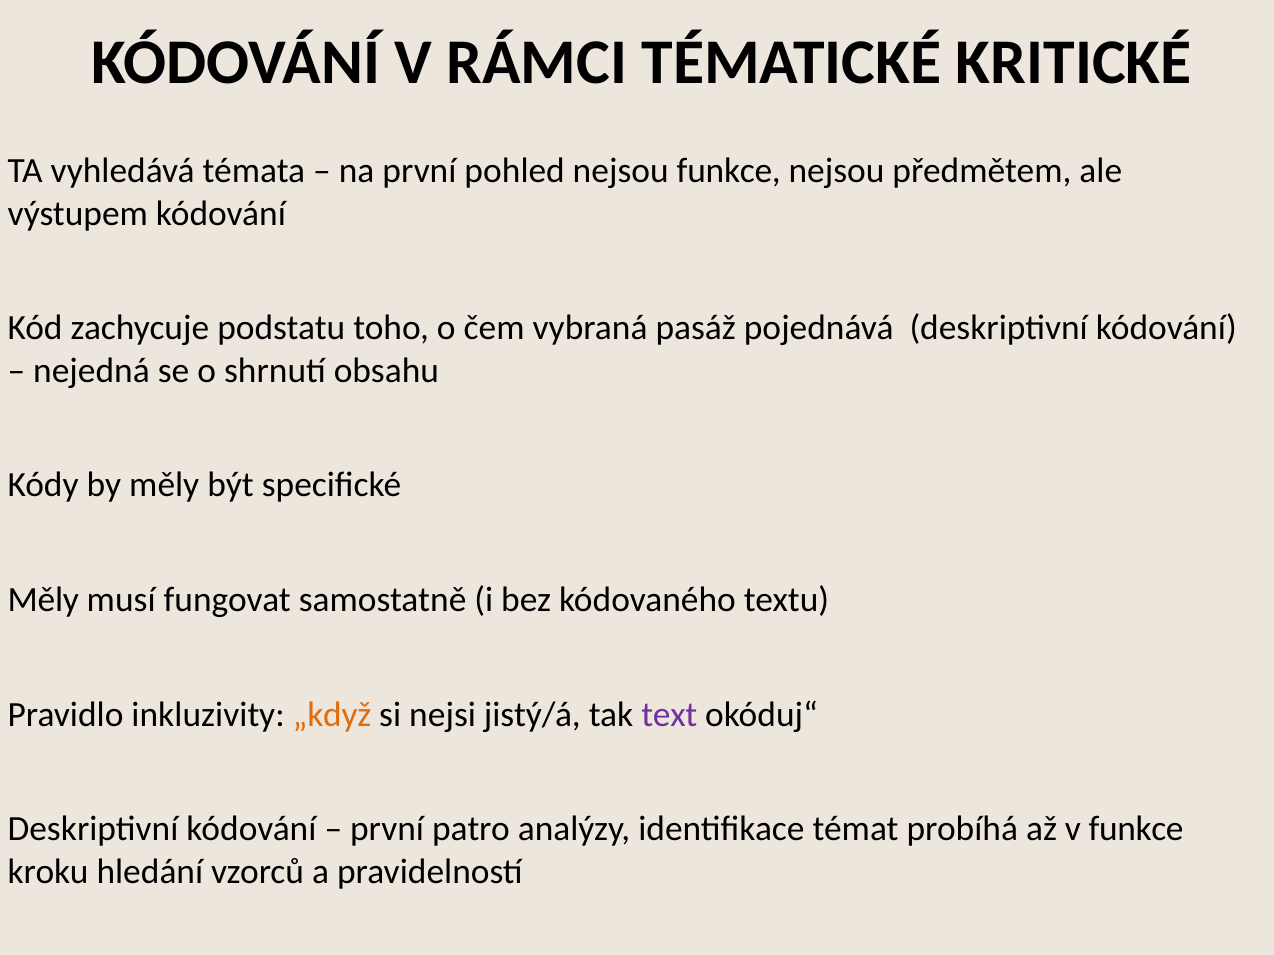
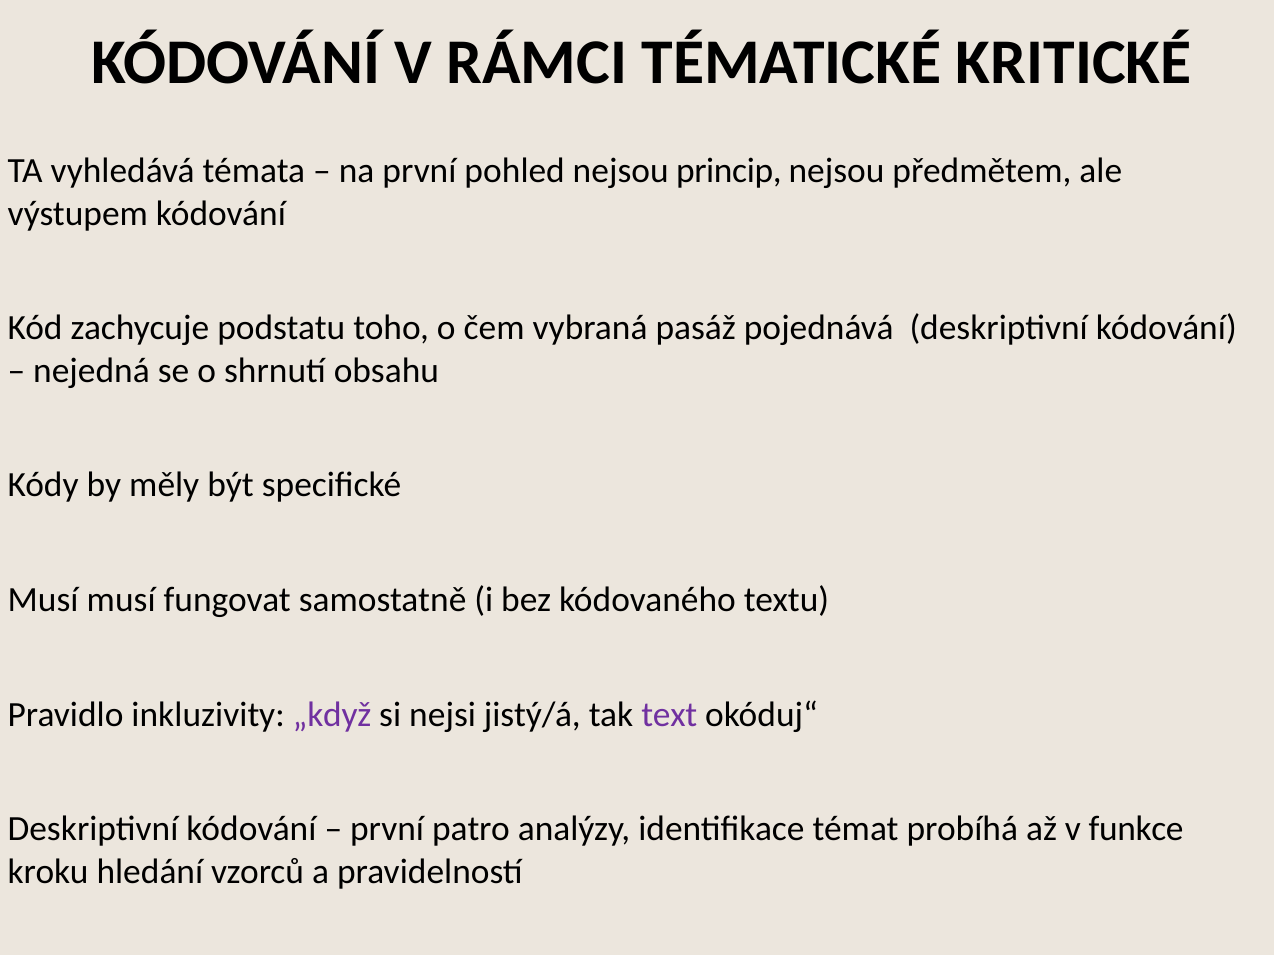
nejsou funkce: funkce -> princip
Měly at (43, 600): Měly -> Musí
„když colour: orange -> purple
